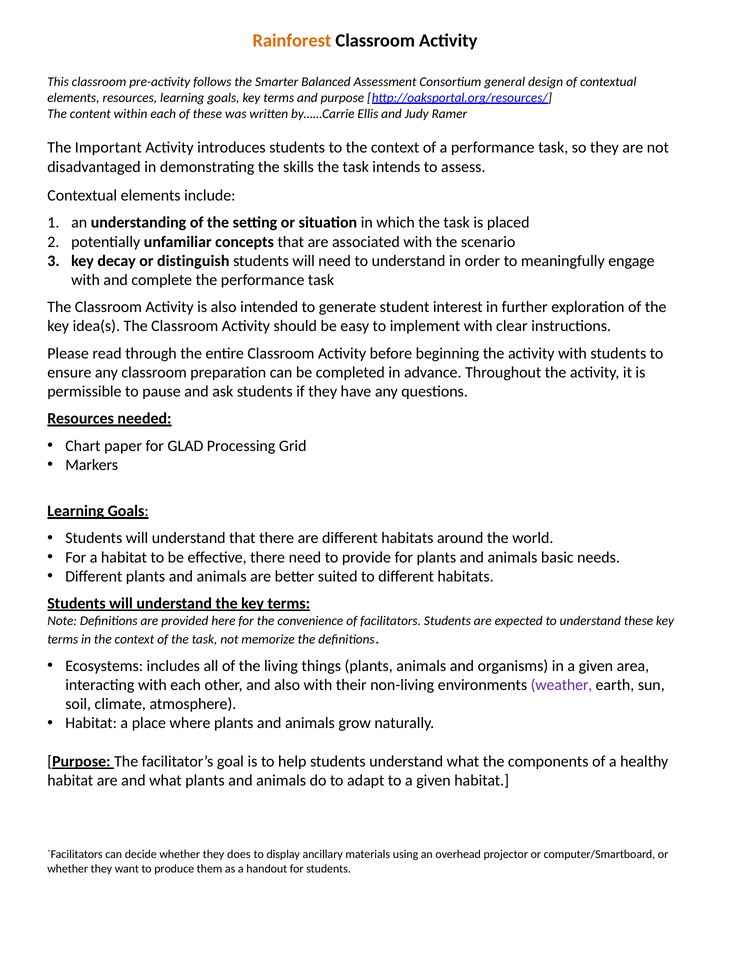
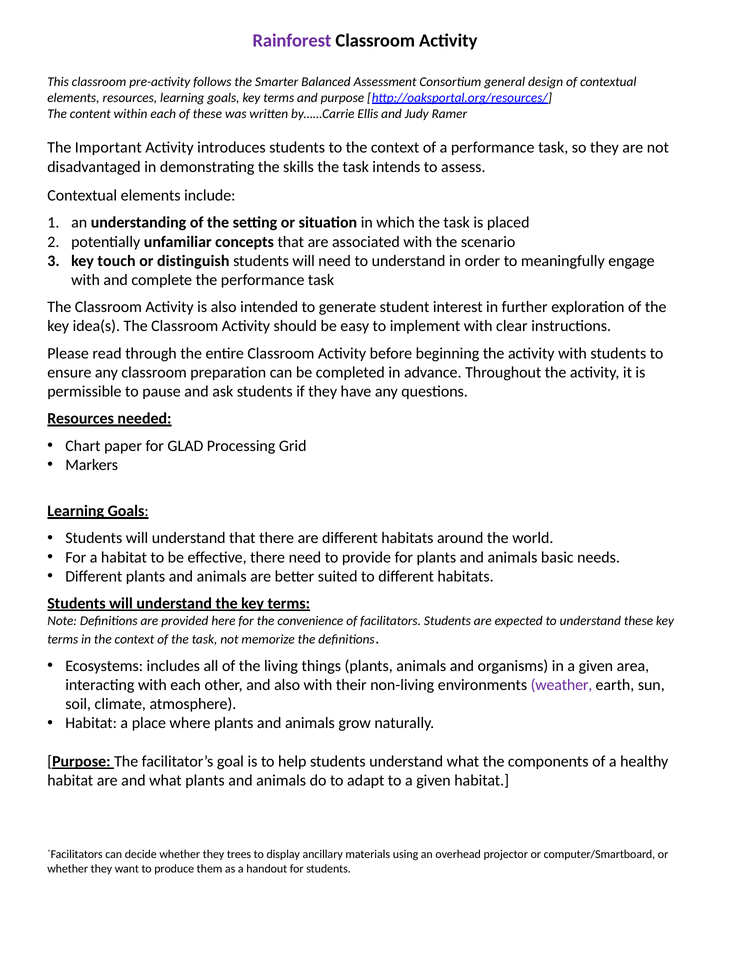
Rainforest colour: orange -> purple
decay: decay -> touch
does: does -> trees
